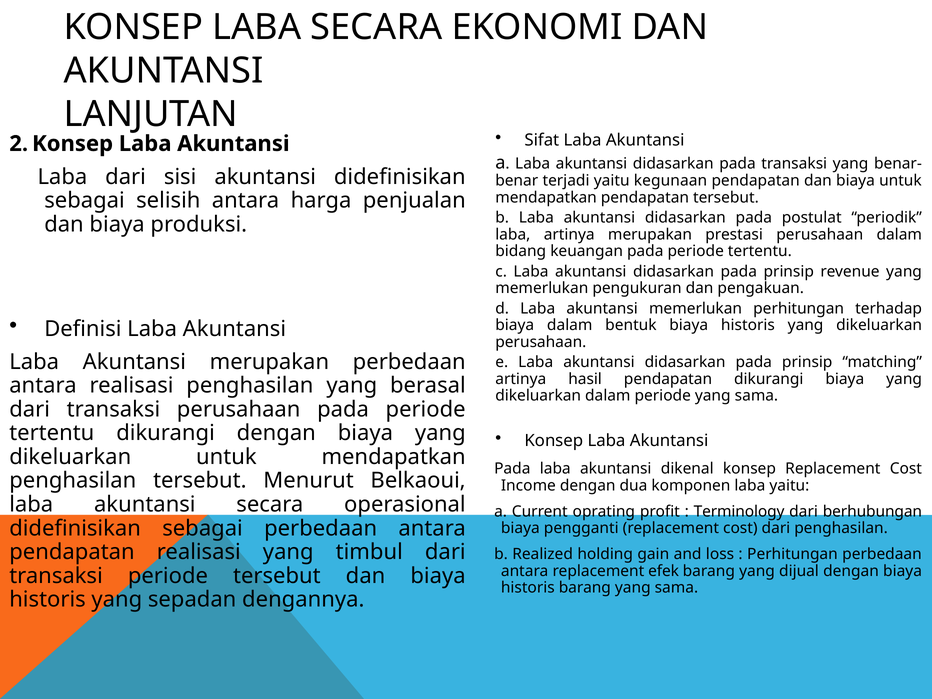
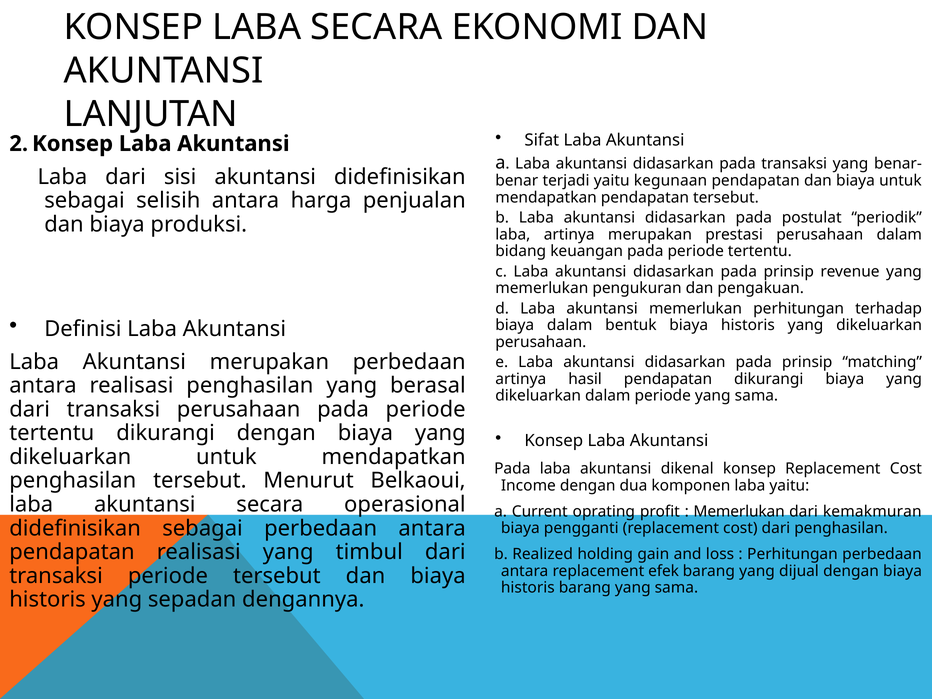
Terminology at (739, 511): Terminology -> Memerlukan
berhubungan: berhubungan -> kemakmuran
